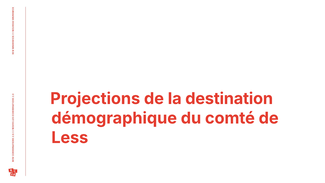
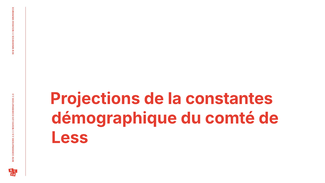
destination: destination -> constantes
